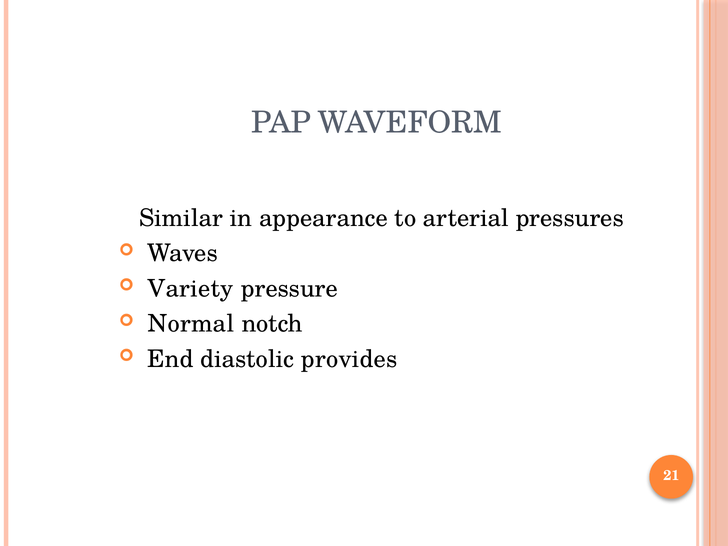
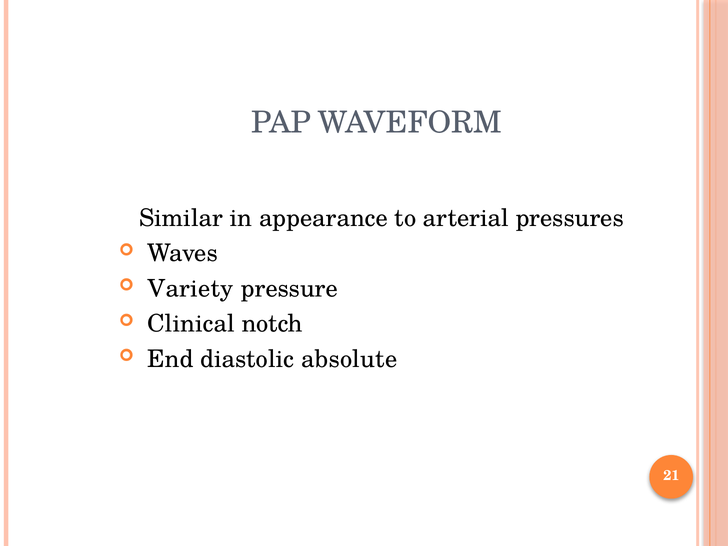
Normal: Normal -> Clinical
provides: provides -> absolute
